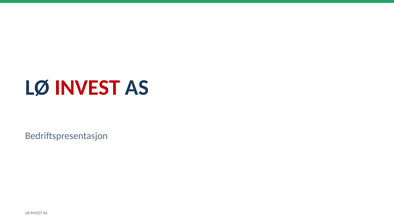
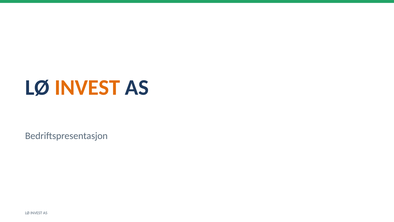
INVEST at (87, 87) colour: red -> orange
